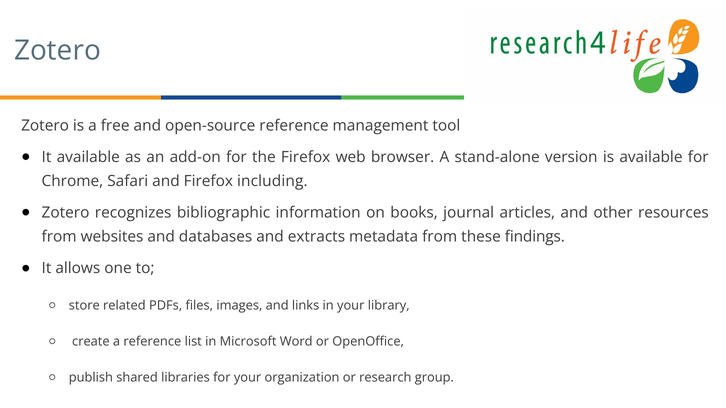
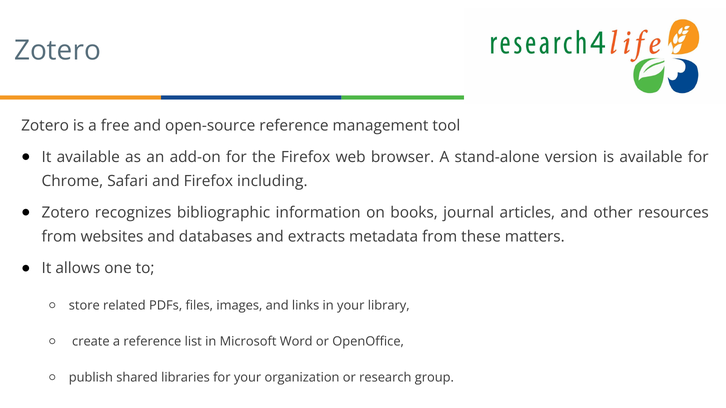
findings: findings -> matters
